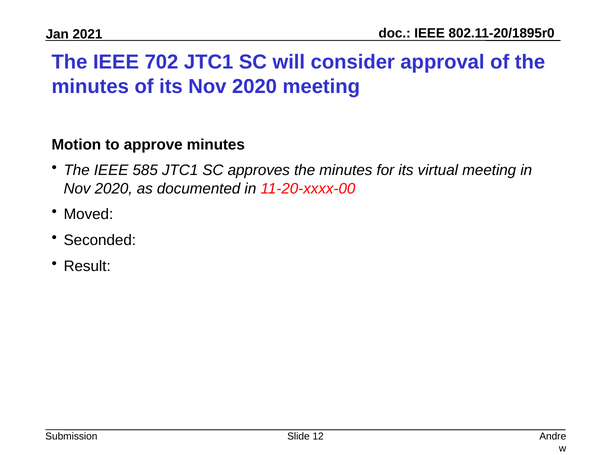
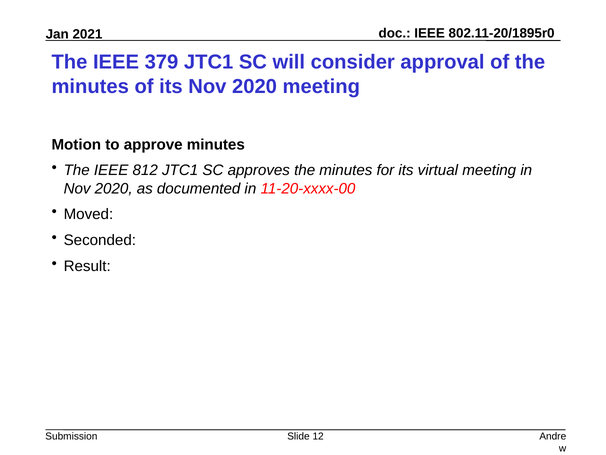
702: 702 -> 379
585: 585 -> 812
